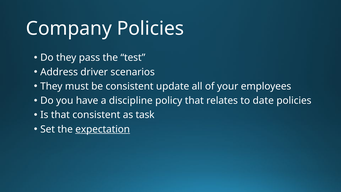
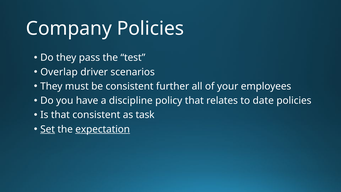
Address: Address -> Overlap
update: update -> further
Set underline: none -> present
